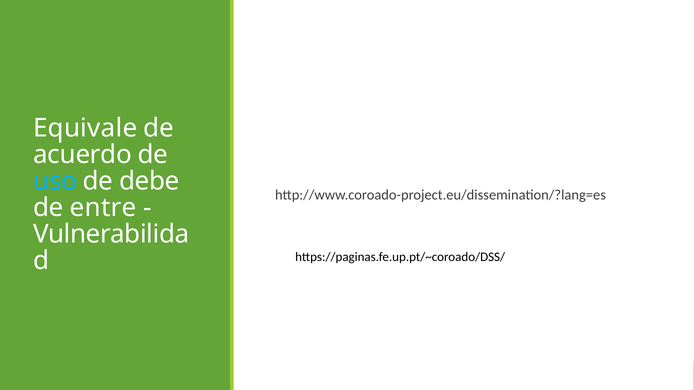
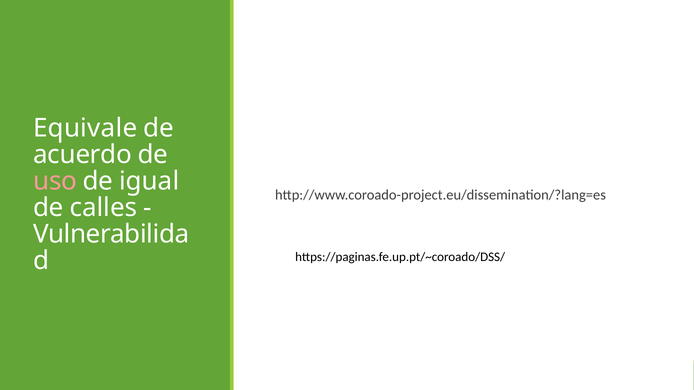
uso colour: light blue -> pink
debe: debe -> igual
entre: entre -> calles
